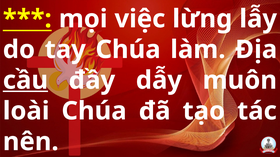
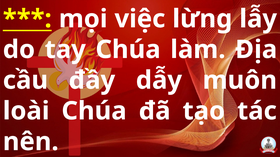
cầu underline: present -> none
